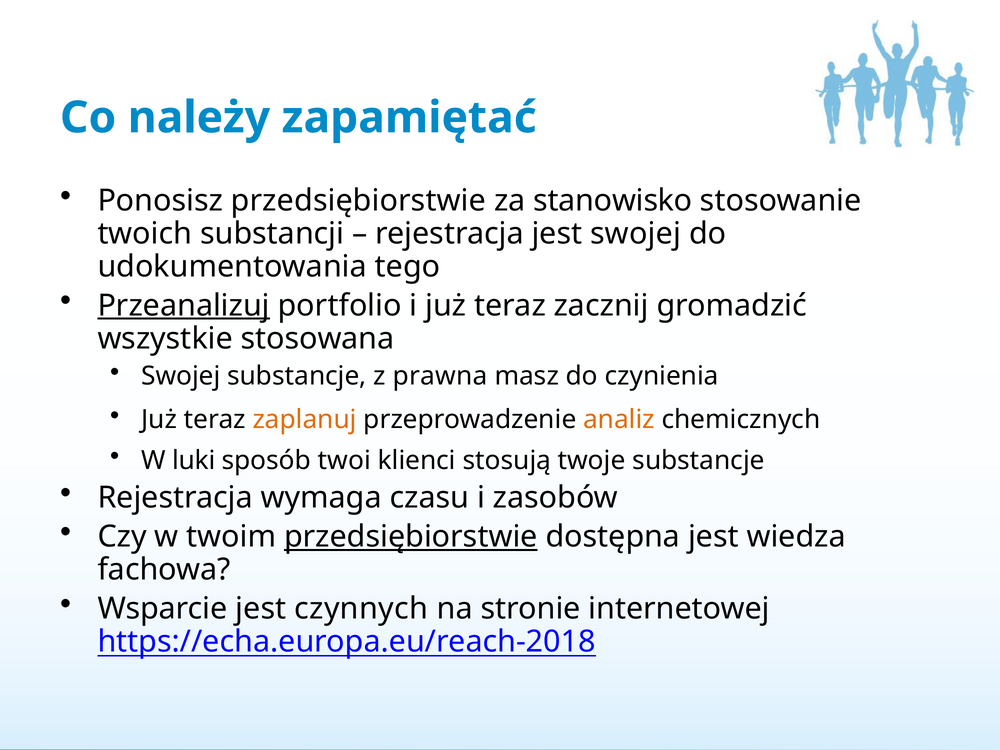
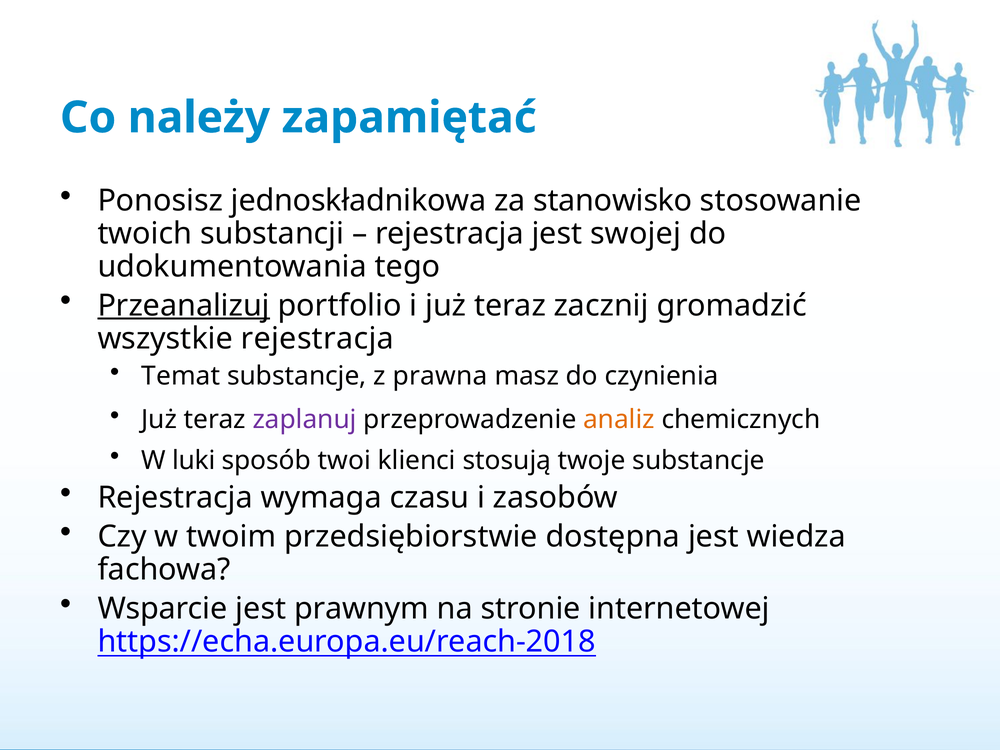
Ponosisz przedsiębiorstwie: przedsiębiorstwie -> jednoskładnikowa
wszystkie stosowana: stosowana -> rejestracja
Swojej at (181, 376): Swojej -> Temat
zaplanuj colour: orange -> purple
przedsiębiorstwie at (411, 537) underline: present -> none
czynnych: czynnych -> prawnym
